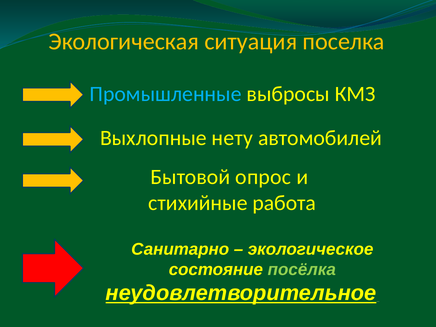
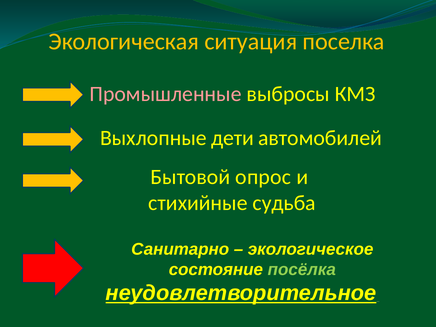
Промышленные colour: light blue -> pink
нету: нету -> дети
работа: работа -> судьба
